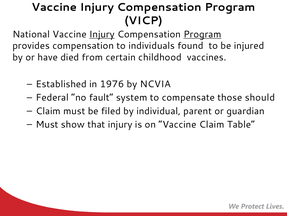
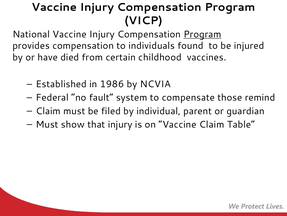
Injury at (102, 34) underline: present -> none
1976: 1976 -> 1986
should: should -> remind
